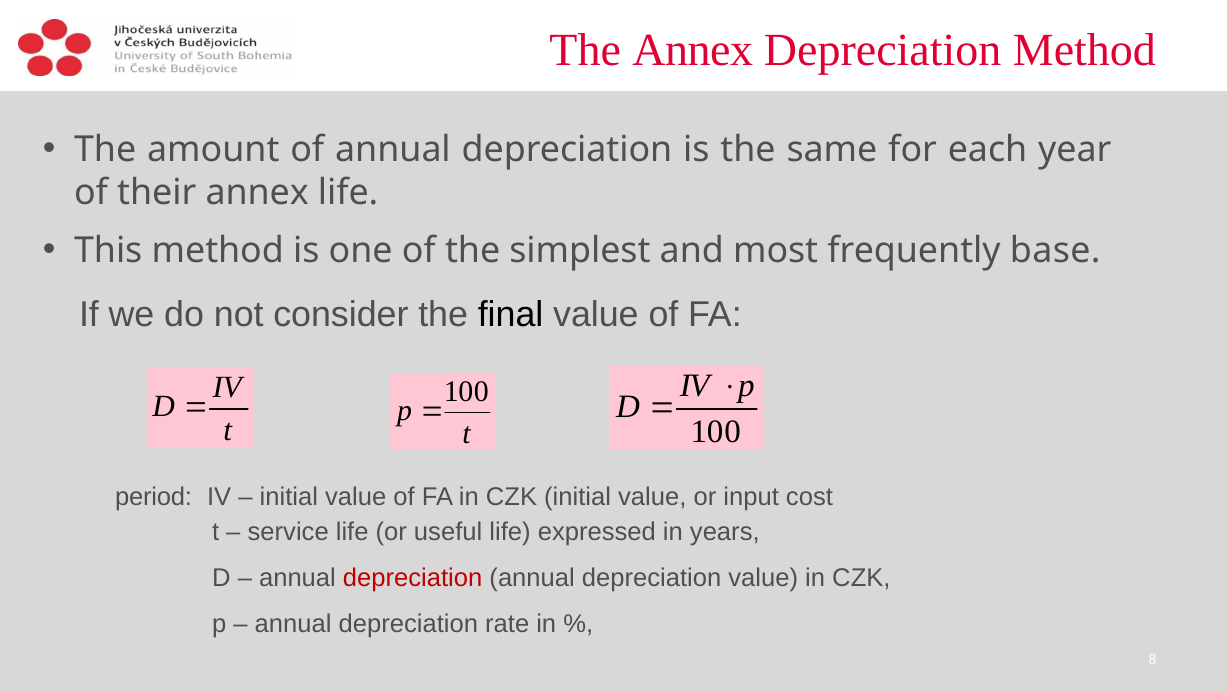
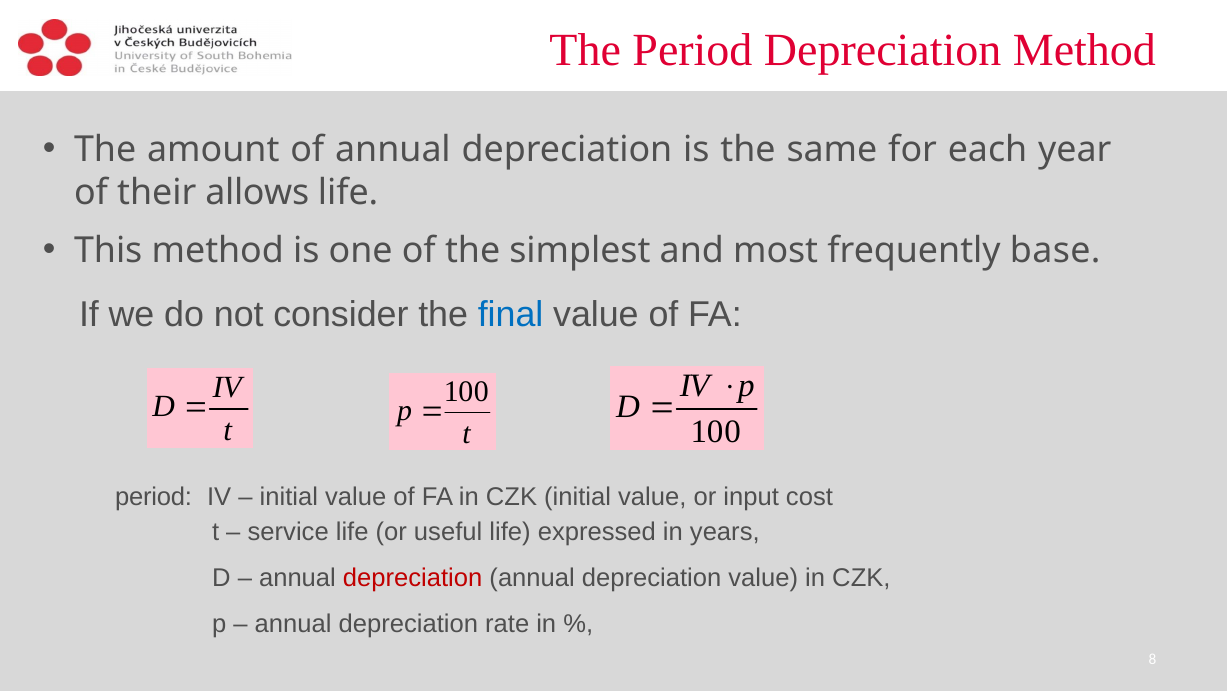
The Annex: Annex -> Period
their annex: annex -> allows
final colour: black -> blue
